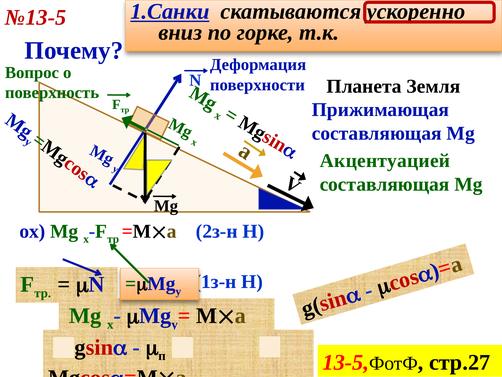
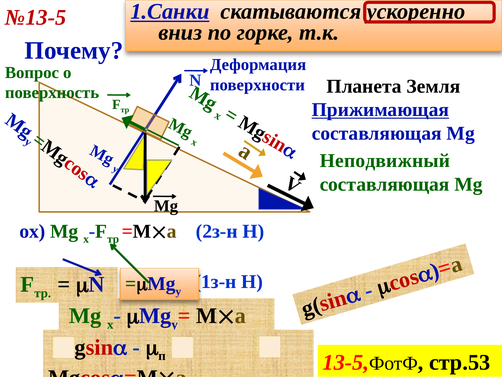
Прижимающая underline: none -> present
Акцентуацией: Акцентуацией -> Неподвижный
стр.27: стр.27 -> стр.53
